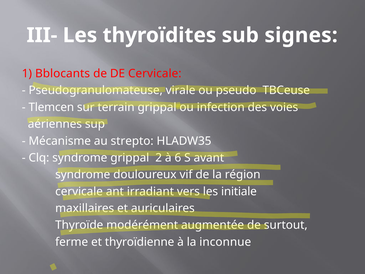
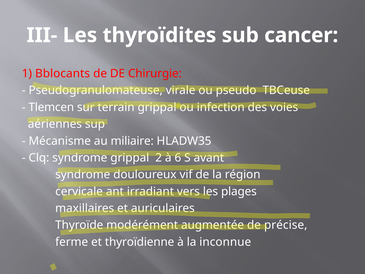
signes: signes -> cancer
DE Cervicale: Cervicale -> Chirurgie
strepto: strepto -> miliaire
initiale: initiale -> plages
surtout: surtout -> précise
